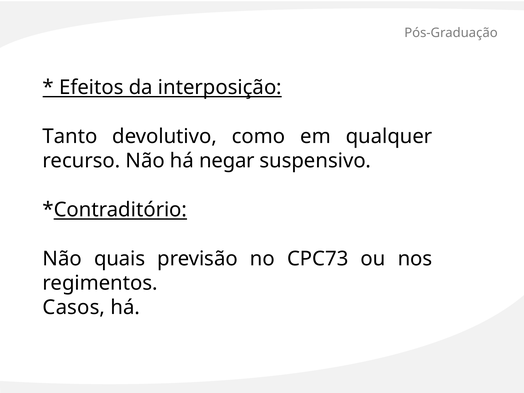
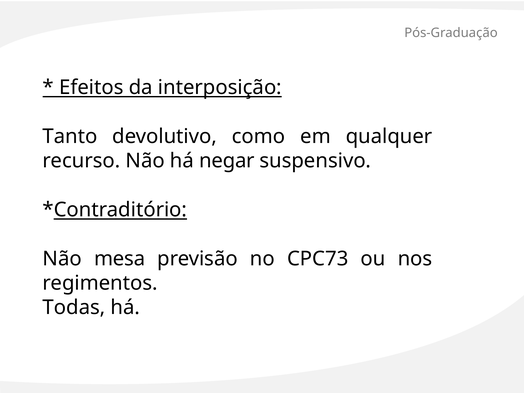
quais: quais -> mesa
Casos: Casos -> Todas
